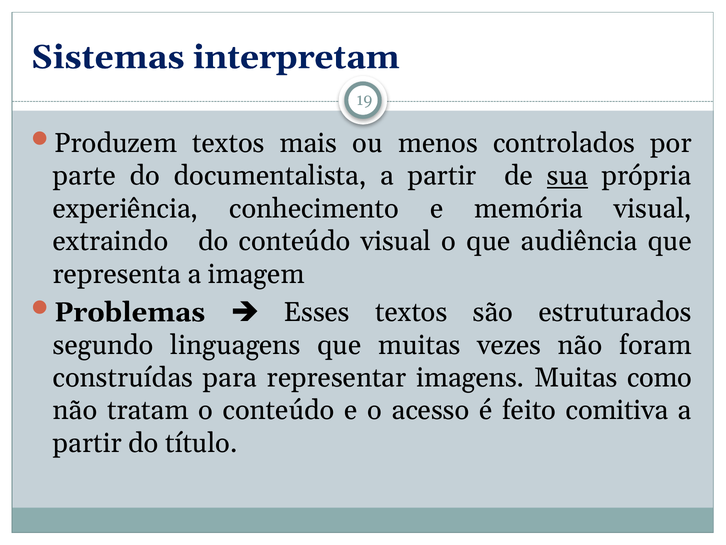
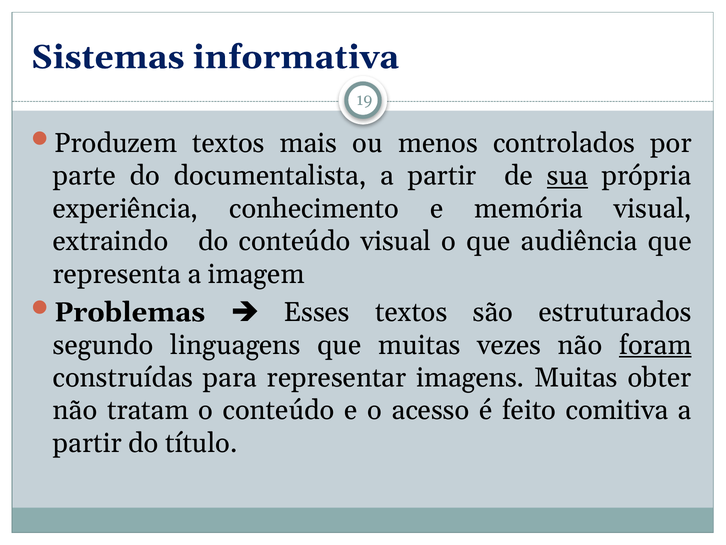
interpretam: interpretam -> informativa
foram underline: none -> present
como: como -> obter
